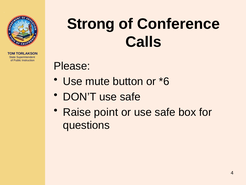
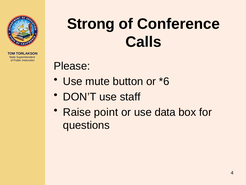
DON’T use safe: safe -> staff
or use safe: safe -> data
